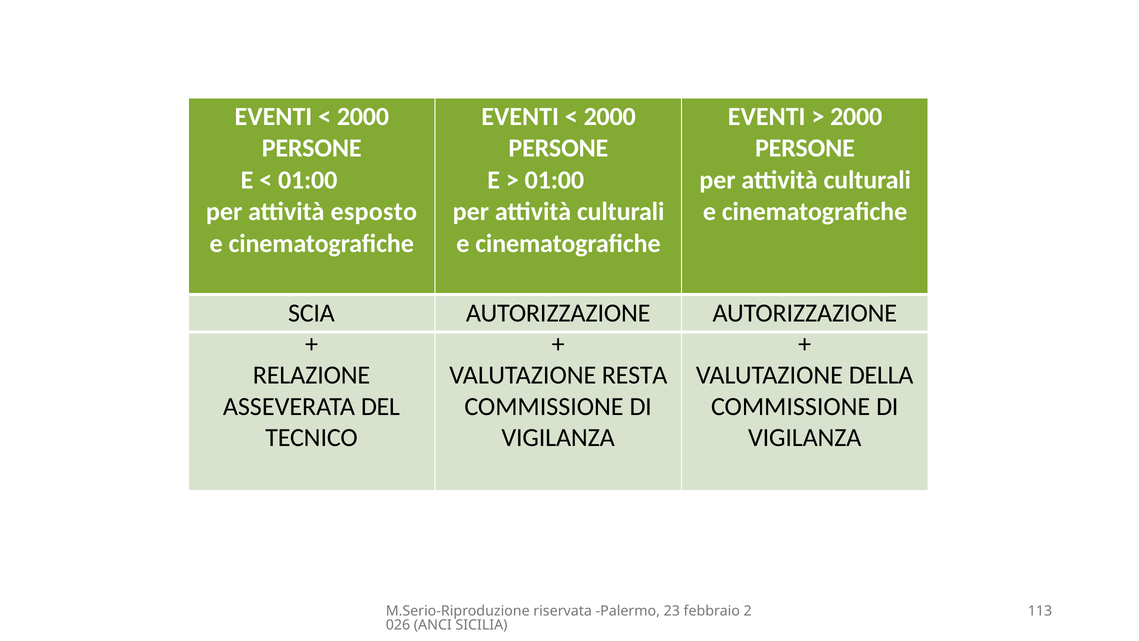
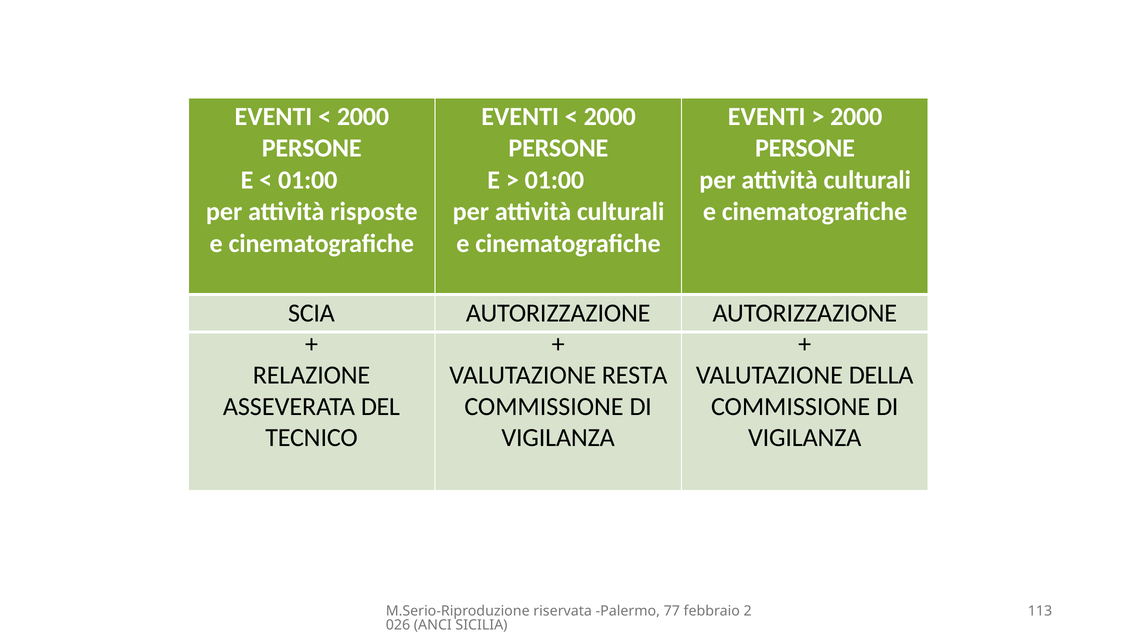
esposto: esposto -> risposte
23: 23 -> 77
